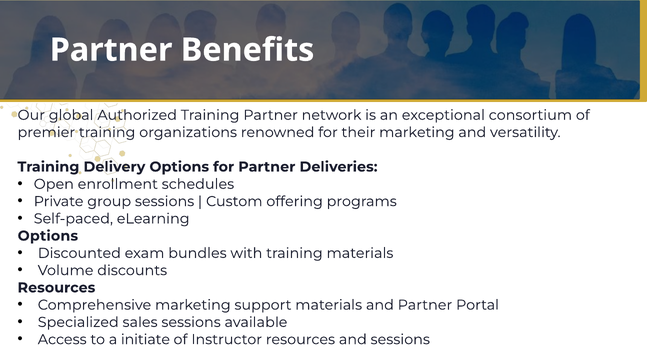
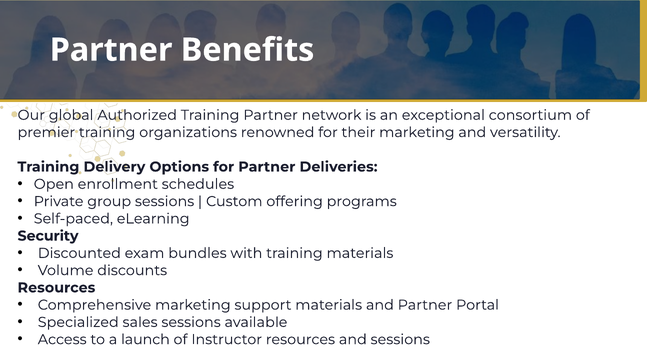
Options at (48, 236): Options -> Security
initiate: initiate -> launch
